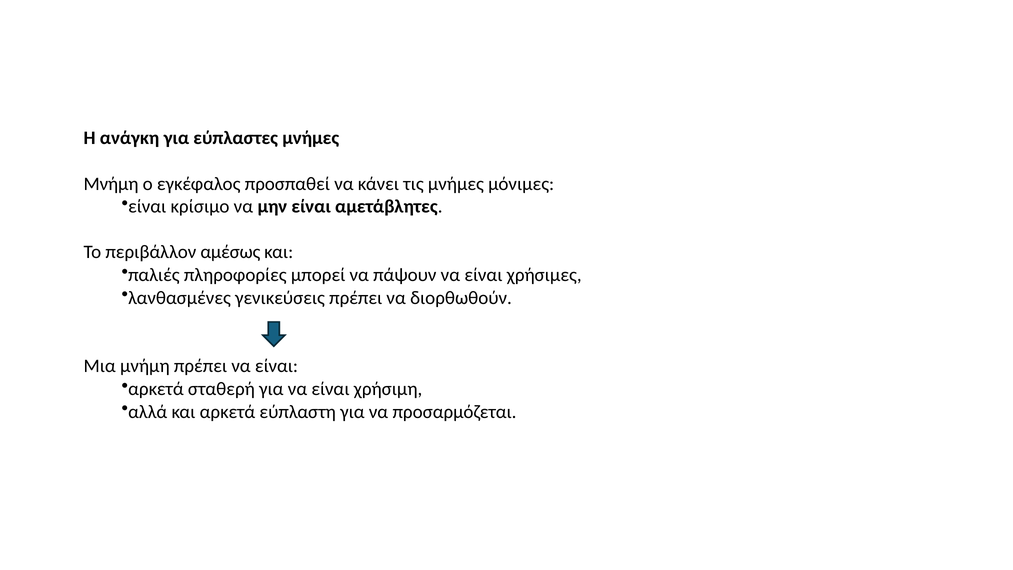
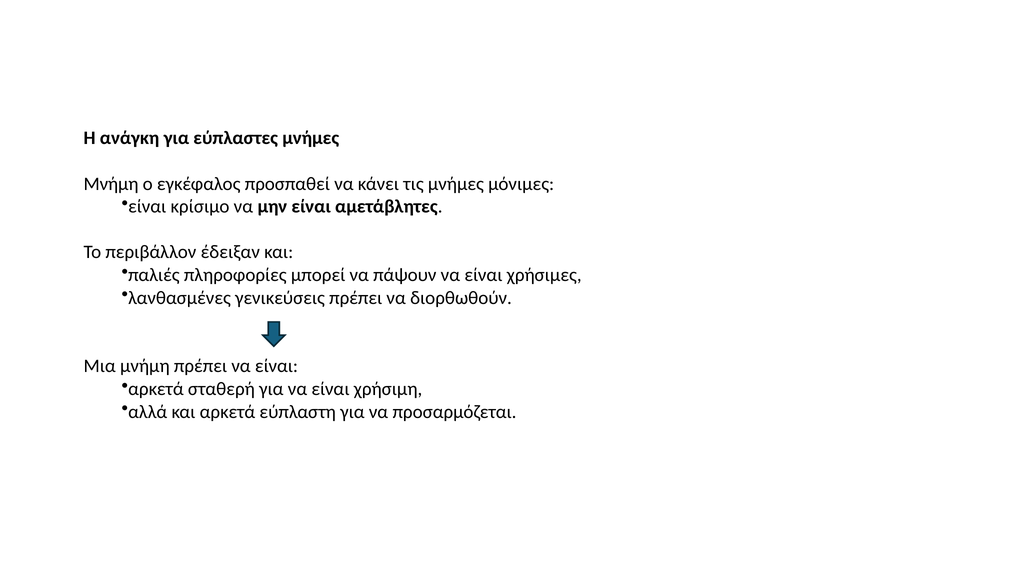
αμέσως: αμέσως -> έδειξαν
